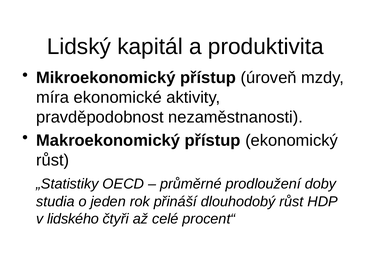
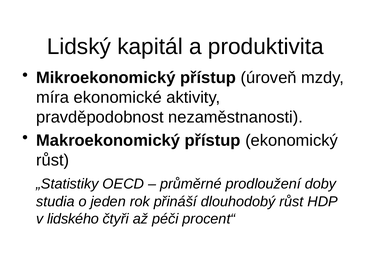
celé: celé -> péči
